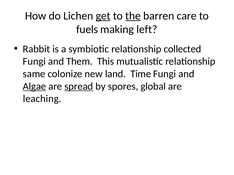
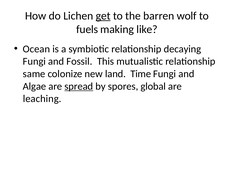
the underline: present -> none
care: care -> wolf
left: left -> like
Rabbit: Rabbit -> Ocean
collected: collected -> decaying
Them: Them -> Fossil
Algae underline: present -> none
